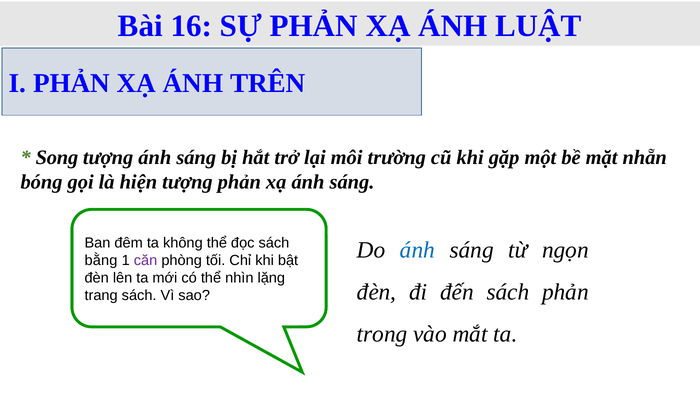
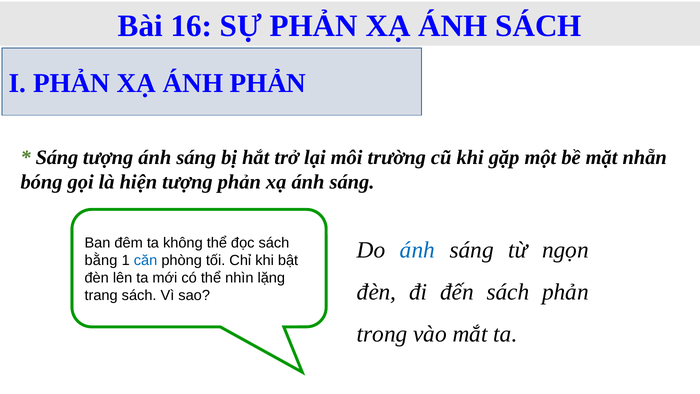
ÁNH LUẬT: LUẬT -> SÁCH
ÁNH TRÊN: TRÊN -> PHẢN
Song at (57, 157): Song -> Sáng
căn colour: purple -> blue
